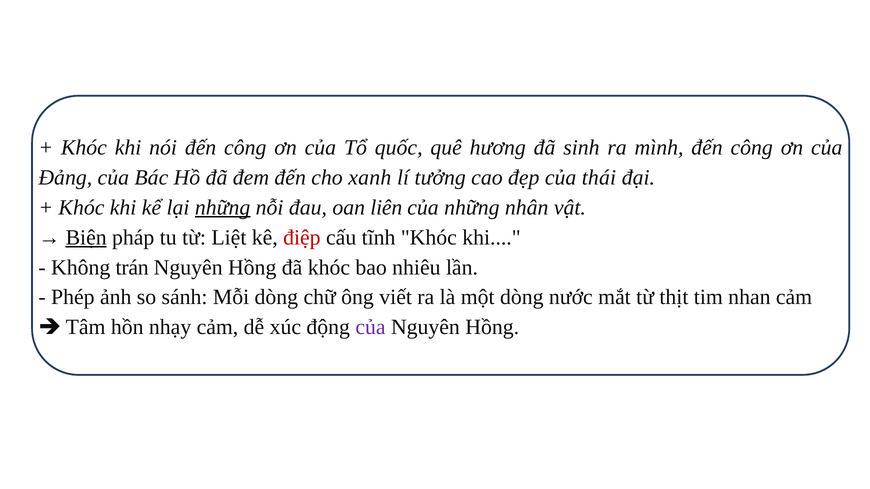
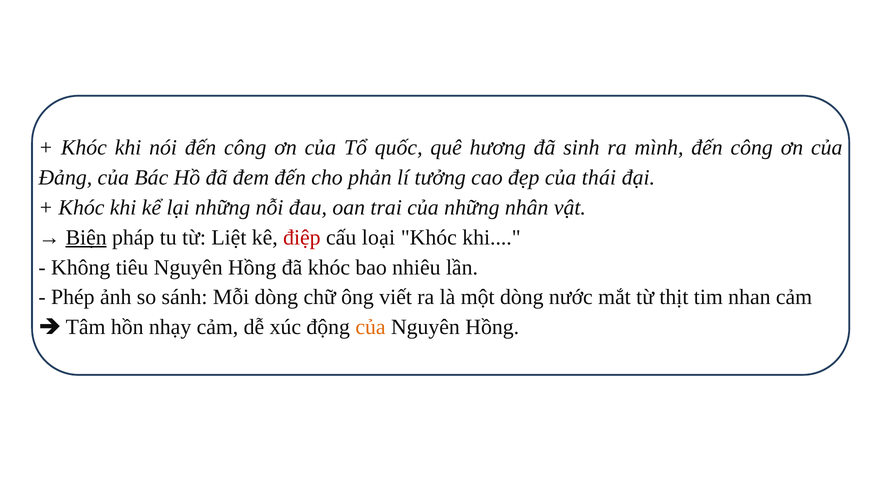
xanh: xanh -> phản
những at (223, 208) underline: present -> none
liên: liên -> trai
tĩnh: tĩnh -> loại
trán: trán -> tiêu
của at (370, 328) colour: purple -> orange
